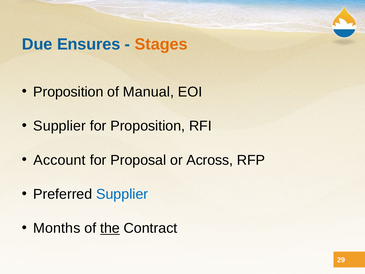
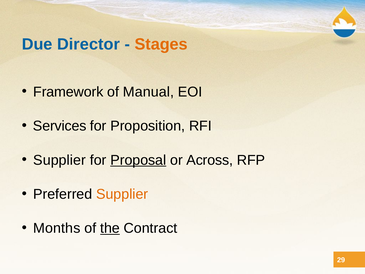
Ensures: Ensures -> Director
Proposition at (68, 92): Proposition -> Framework
Supplier at (60, 126): Supplier -> Services
Account at (60, 160): Account -> Supplier
Proposal underline: none -> present
Supplier at (122, 194) colour: blue -> orange
